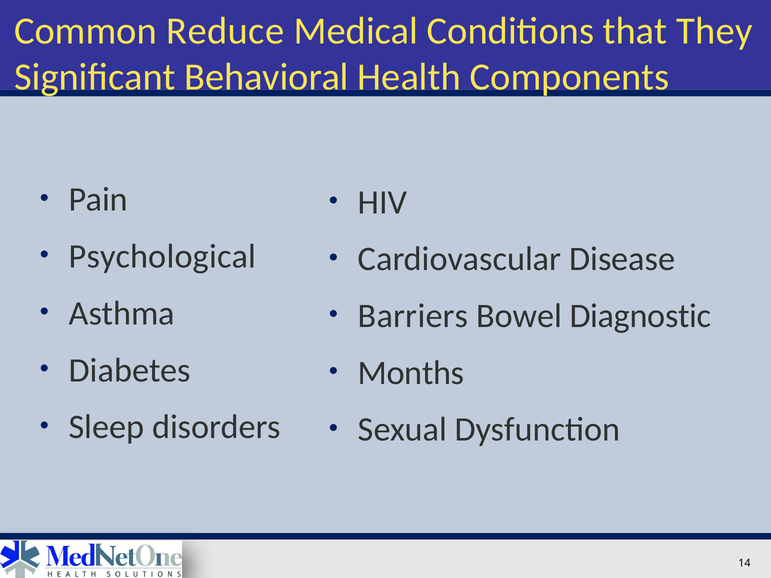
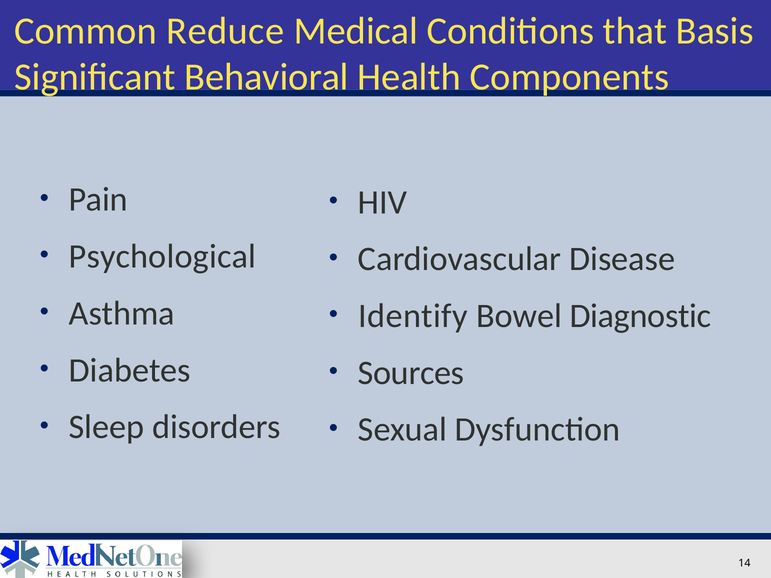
They: They -> Basis
Barriers: Barriers -> Identify
Months: Months -> Sources
